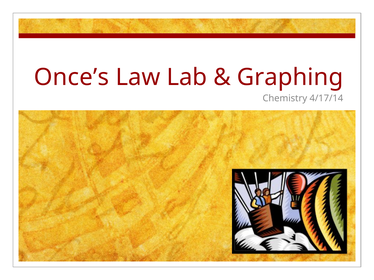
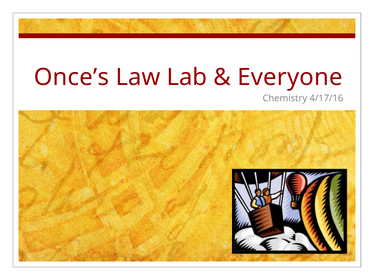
Graphing: Graphing -> Everyone
4/17/14: 4/17/14 -> 4/17/16
